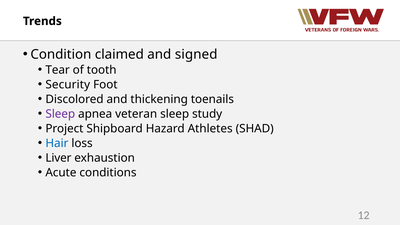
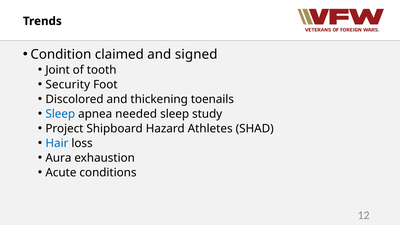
Tear: Tear -> Joint
Sleep at (60, 114) colour: purple -> blue
veteran: veteran -> needed
Liver: Liver -> Aura
